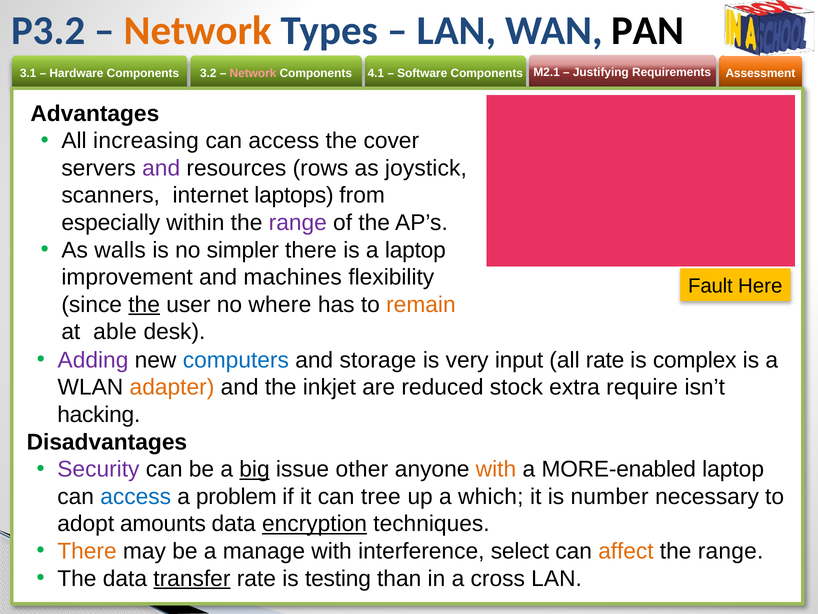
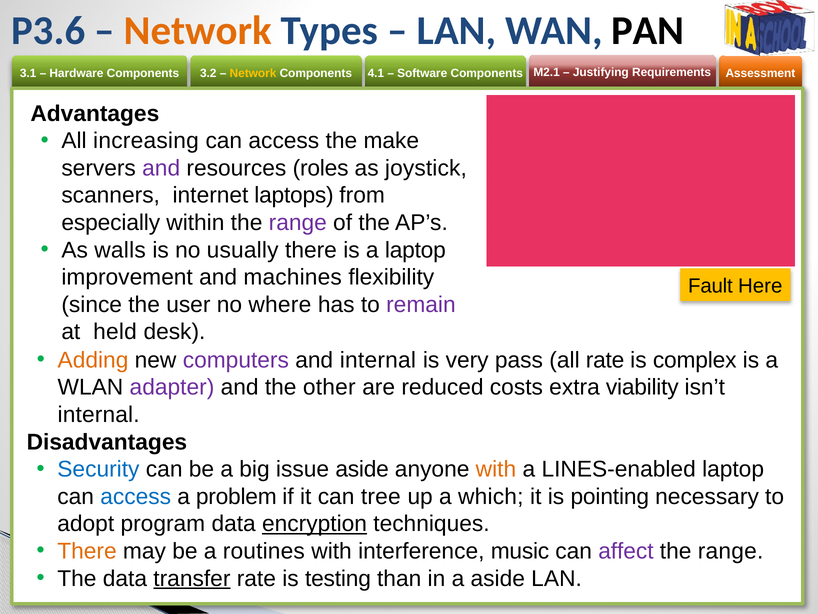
P3.2: P3.2 -> P3.6
Network at (253, 73) colour: pink -> yellow
cover: cover -> make
rows: rows -> roles
simpler: simpler -> usually
the at (144, 304) underline: present -> none
remain colour: orange -> purple
able: able -> held
Adding colour: purple -> orange
computers colour: blue -> purple
and storage: storage -> internal
input: input -> pass
adapter colour: orange -> purple
inkjet: inkjet -> other
stock: stock -> costs
require: require -> viability
hacking at (99, 414): hacking -> internal
Security colour: purple -> blue
big underline: present -> none
issue other: other -> aside
MORE-enabled: MORE-enabled -> LINES-enabled
number: number -> pointing
amounts: amounts -> program
manage: manage -> routines
select: select -> music
affect colour: orange -> purple
a cross: cross -> aside
